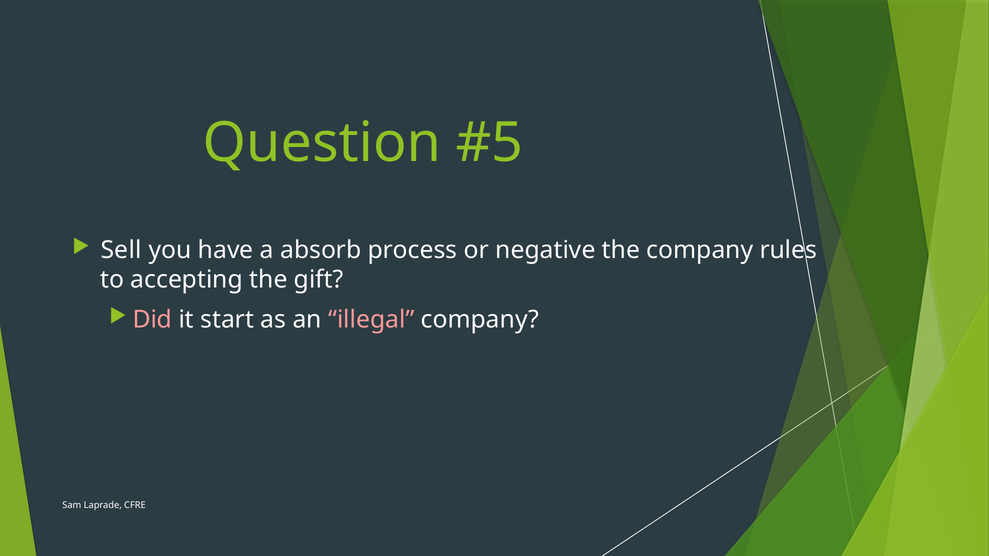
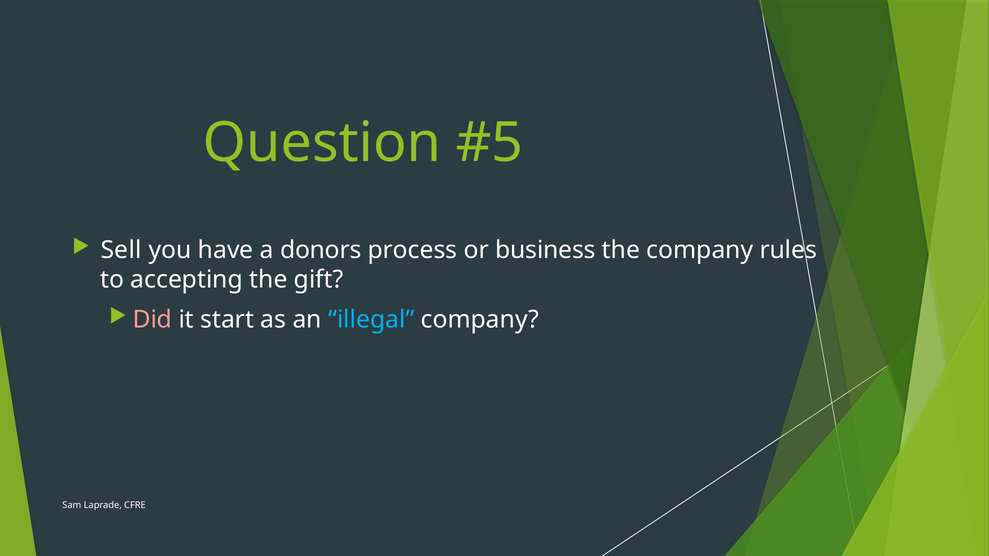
absorb: absorb -> donors
negative: negative -> business
illegal colour: pink -> light blue
